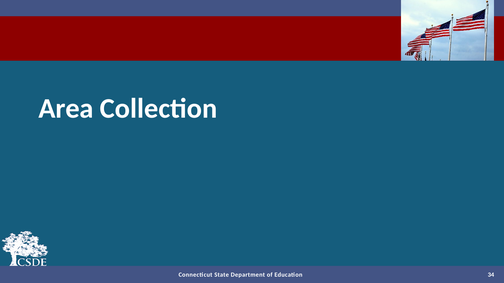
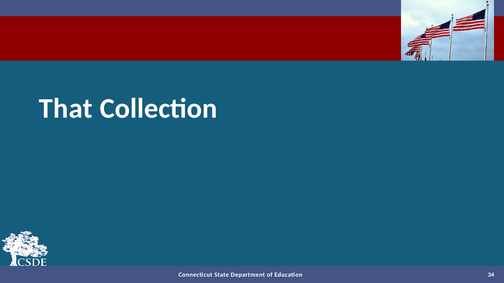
Area: Area -> That
